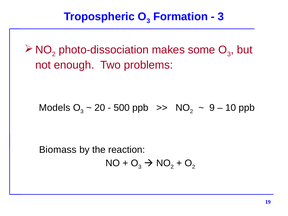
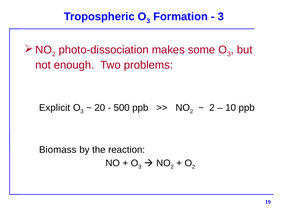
Models: Models -> Explicit
9 at (212, 108): 9 -> 2
